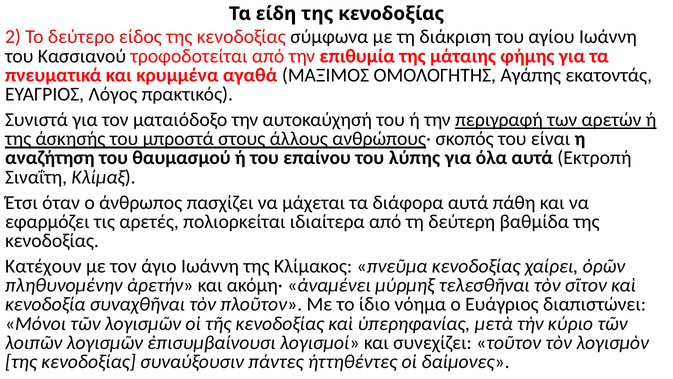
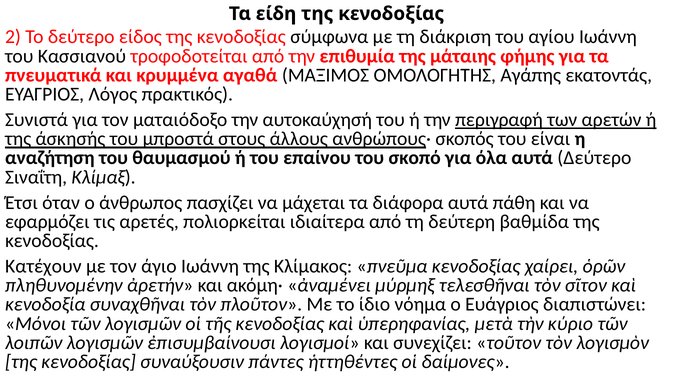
λύπης: λύπης -> σκοπό
αυτά Εκτροπή: Εκτροπή -> Δεύτερο
